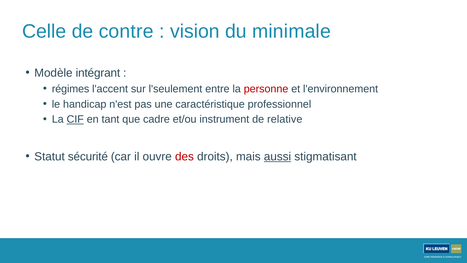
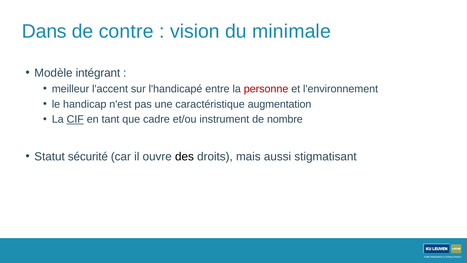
Celle: Celle -> Dans
régimes: régimes -> meilleur
l'seulement: l'seulement -> l'handicapé
professionnel: professionnel -> augmentation
relative: relative -> nombre
des colour: red -> black
aussi underline: present -> none
